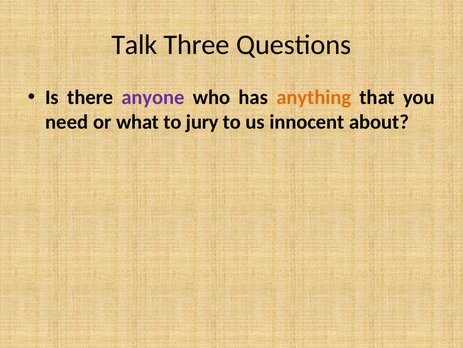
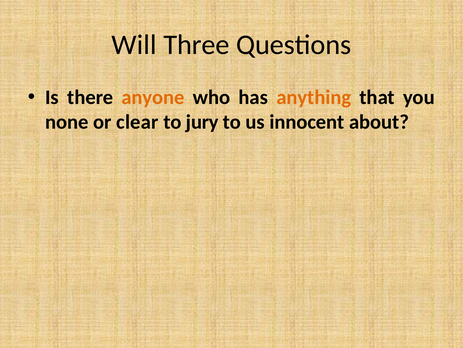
Talk: Talk -> Will
anyone colour: purple -> orange
need: need -> none
what: what -> clear
